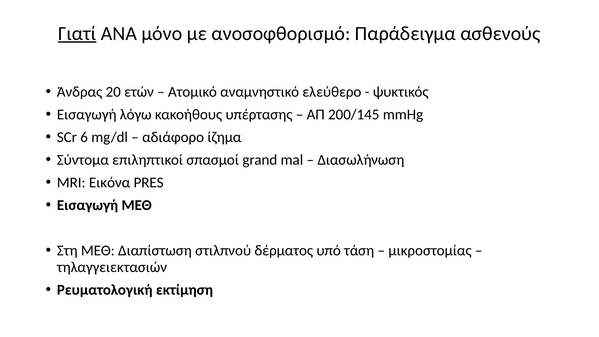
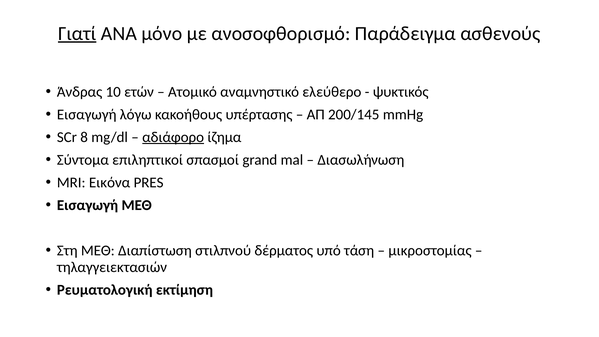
20: 20 -> 10
6: 6 -> 8
αδιάφορο underline: none -> present
